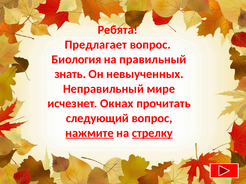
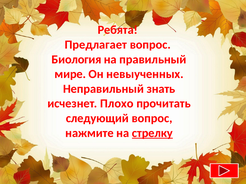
знать: знать -> мире
мире: мире -> знать
Окнах: Окнах -> Плохо
нажмите underline: present -> none
